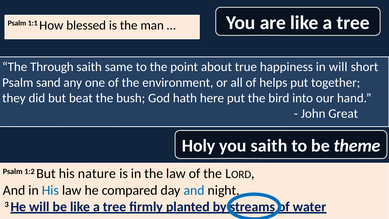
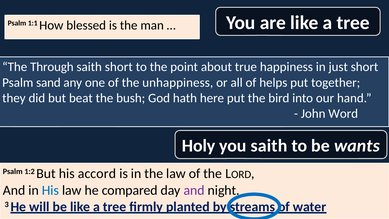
saith same: same -> short
in will: will -> just
the environment: environment -> unhappiness
John Great: Great -> Word
theme: theme -> wants
nature: nature -> accord
and at (194, 190) colour: blue -> purple
